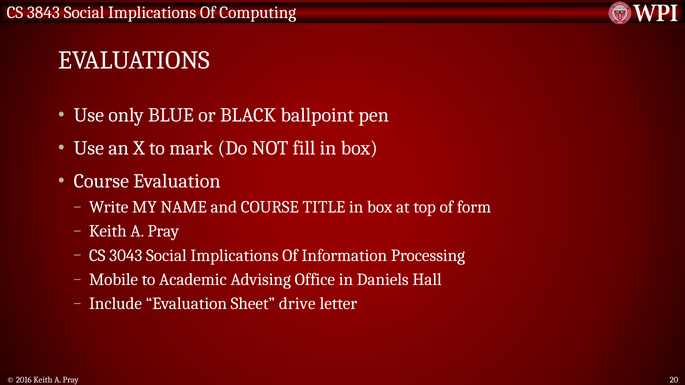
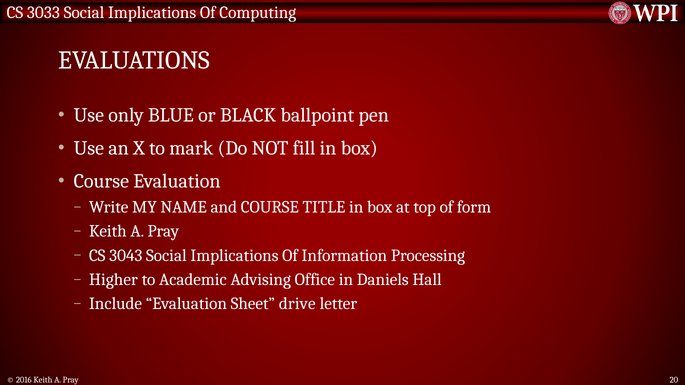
3843: 3843 -> 3033
Mobile: Mobile -> Higher
